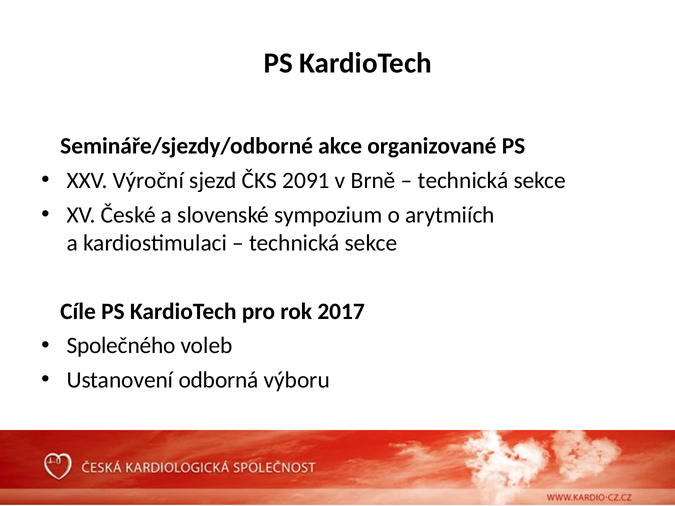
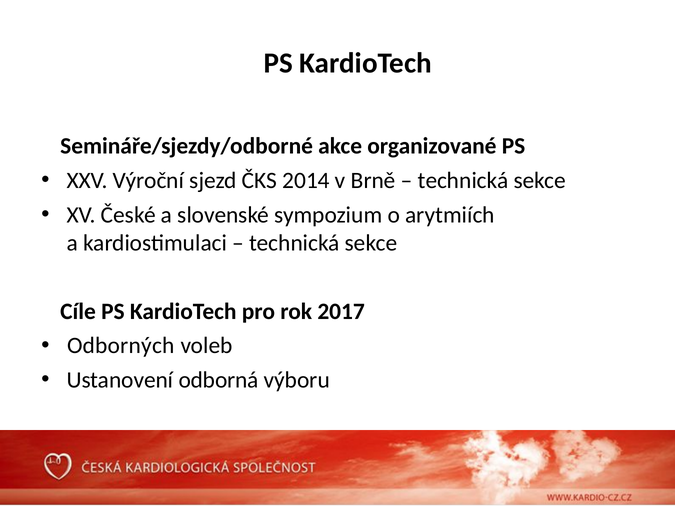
2091: 2091 -> 2014
Společného: Společného -> Odborných
